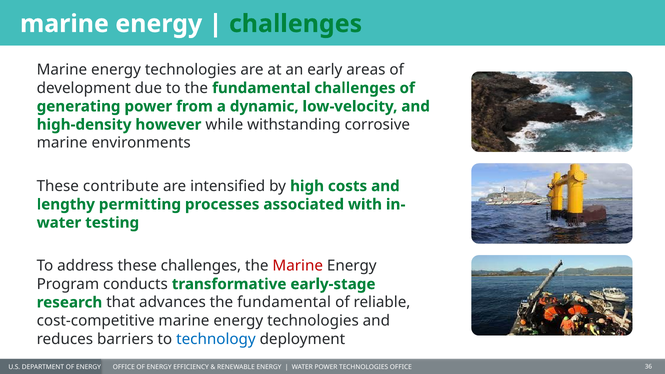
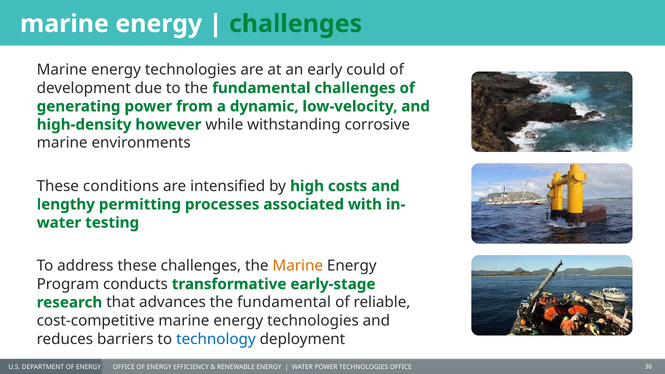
areas: areas -> could
contribute: contribute -> conditions
Marine at (298, 266) colour: red -> orange
